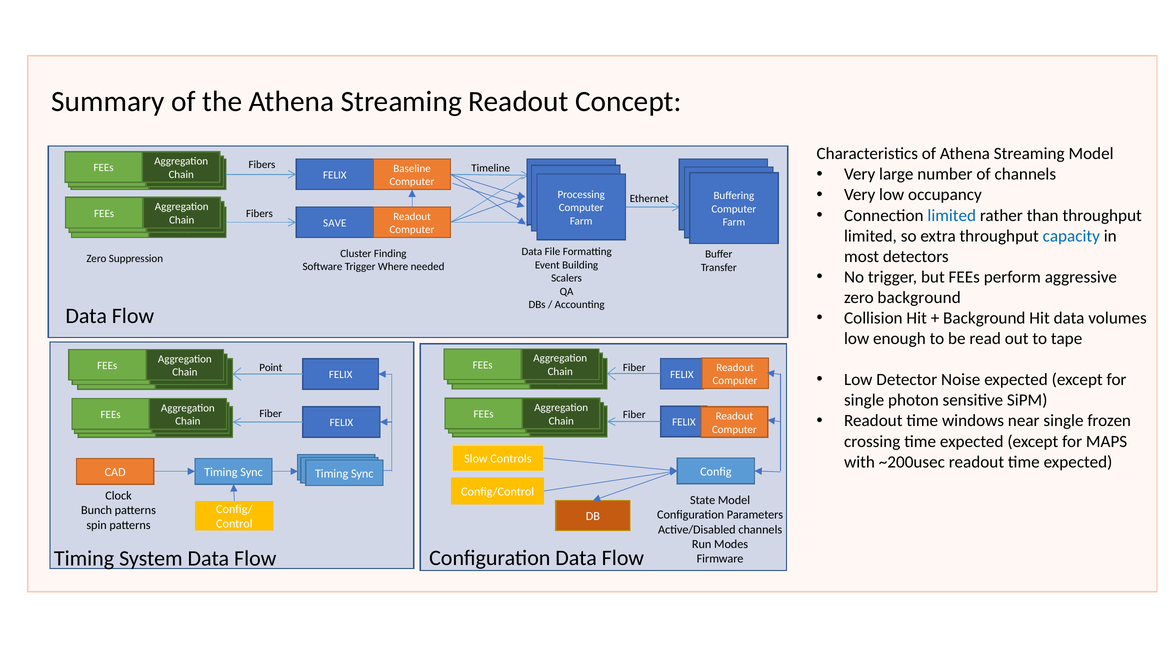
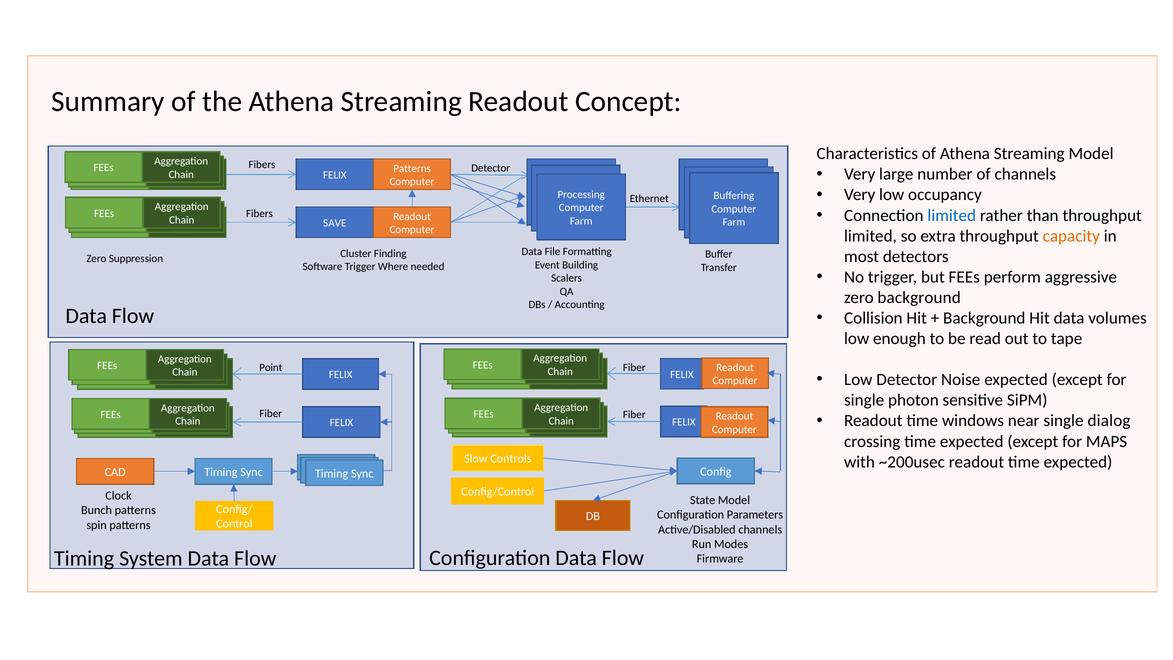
Timeline at (491, 168): Timeline -> Detector
Baseline at (412, 168): Baseline -> Patterns
capacity colour: blue -> orange
frozen: frozen -> dialog
